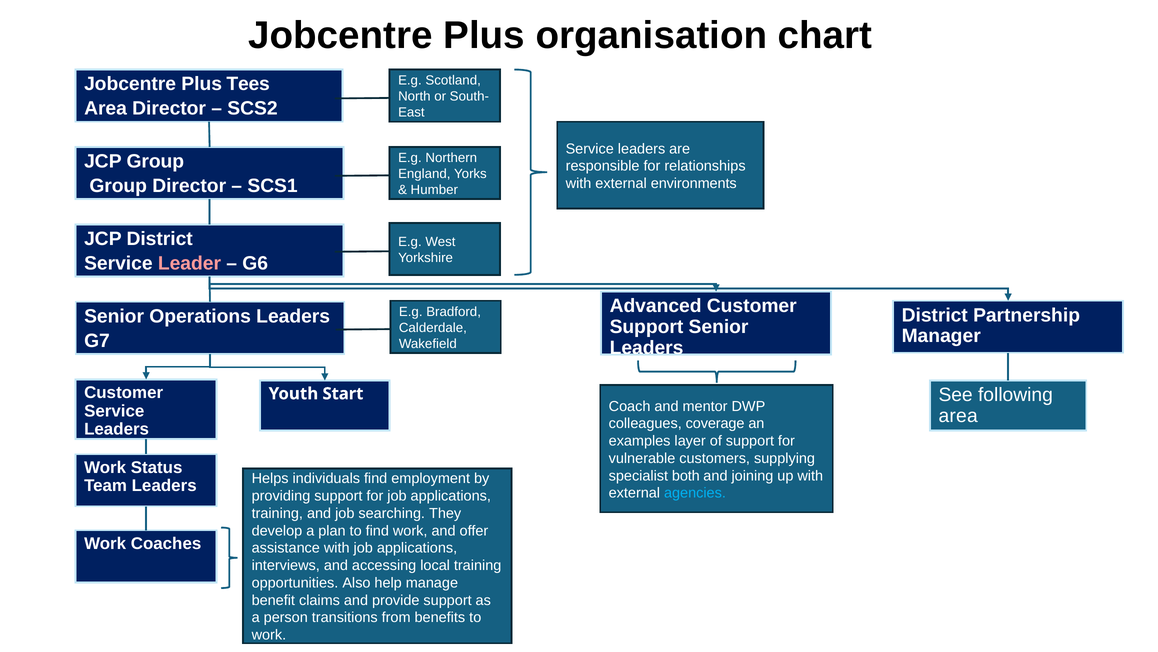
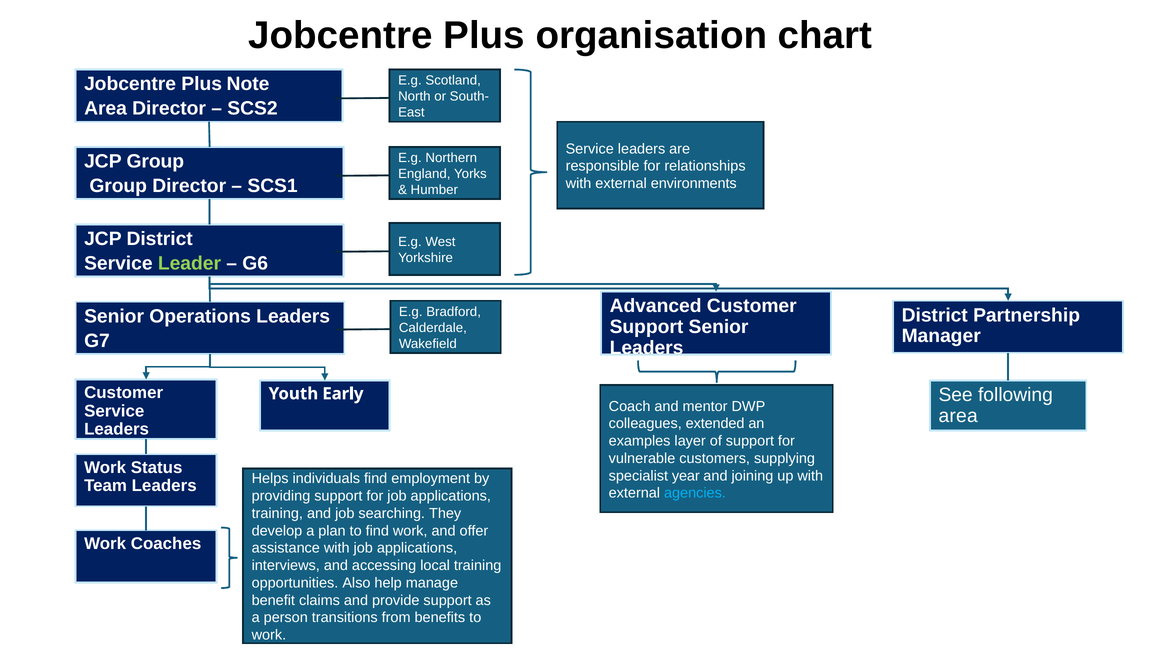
Tees: Tees -> Note
Leader colour: pink -> light green
Start: Start -> Early
coverage: coverage -> extended
both: both -> year
